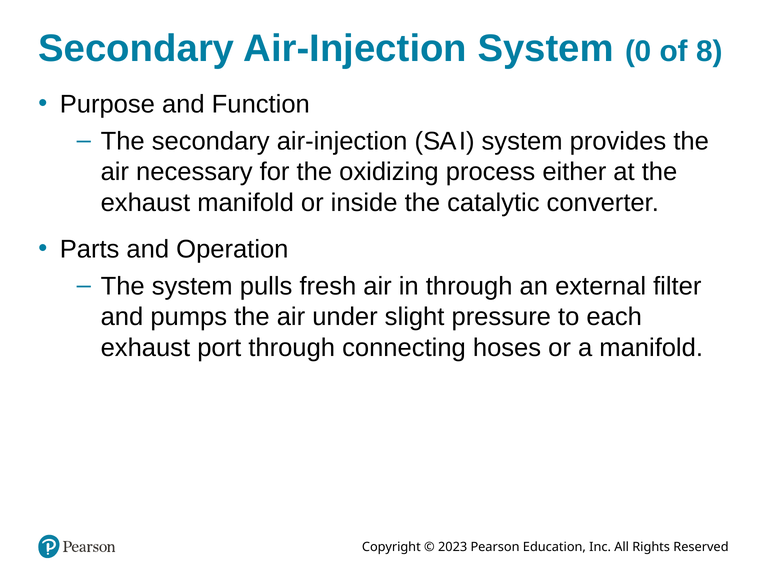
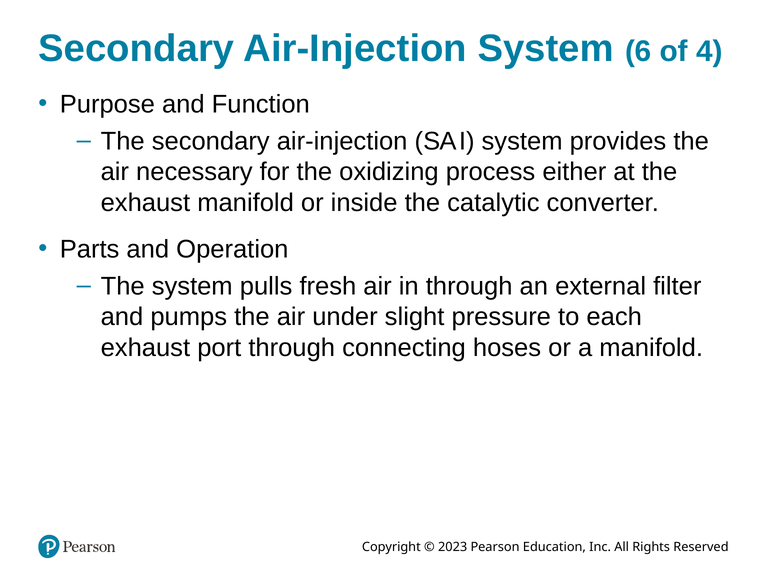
0: 0 -> 6
8: 8 -> 4
